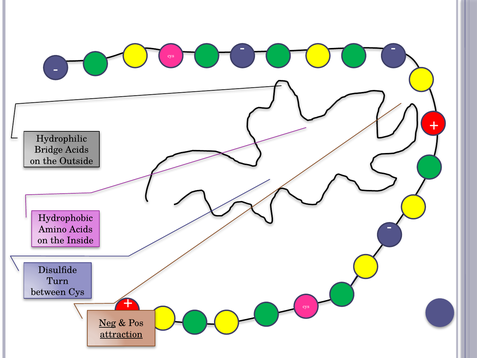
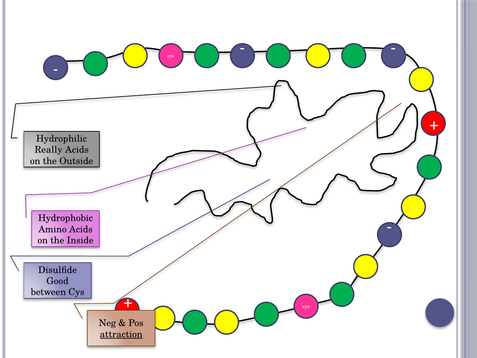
Bridge: Bridge -> Really
Turn: Turn -> Good
Neg underline: present -> none
